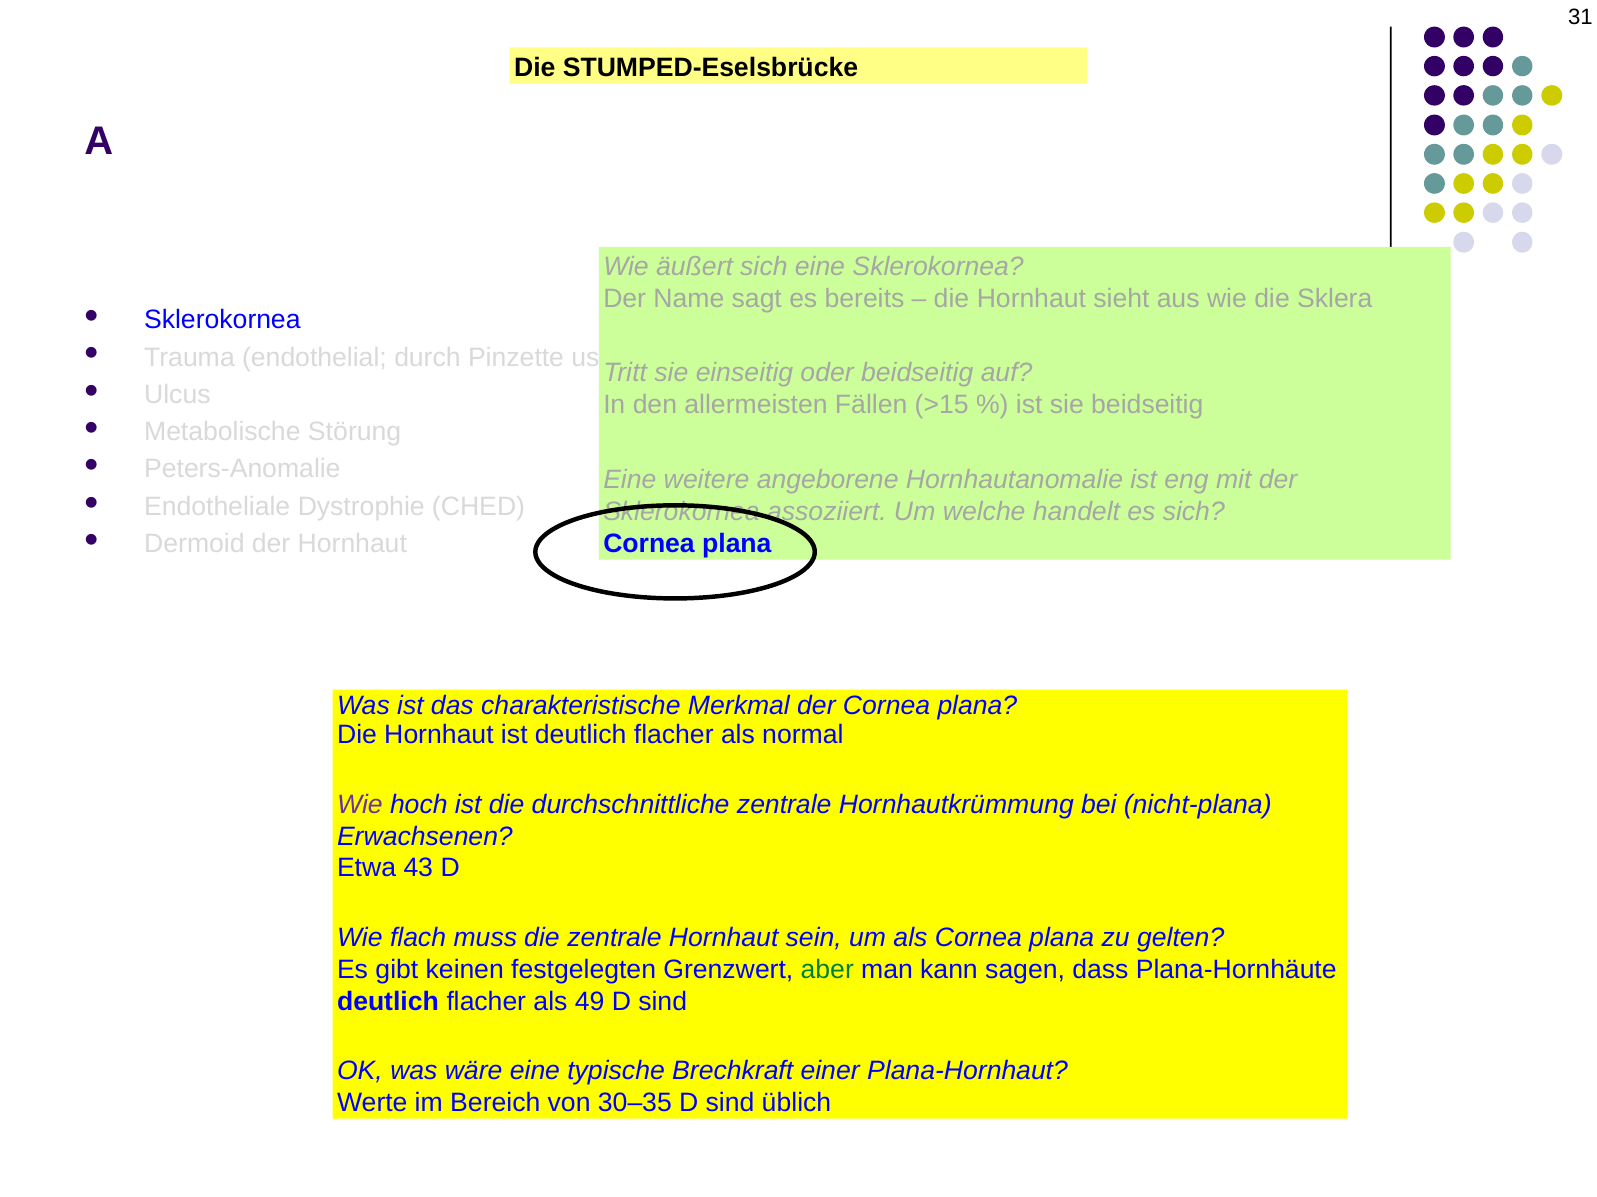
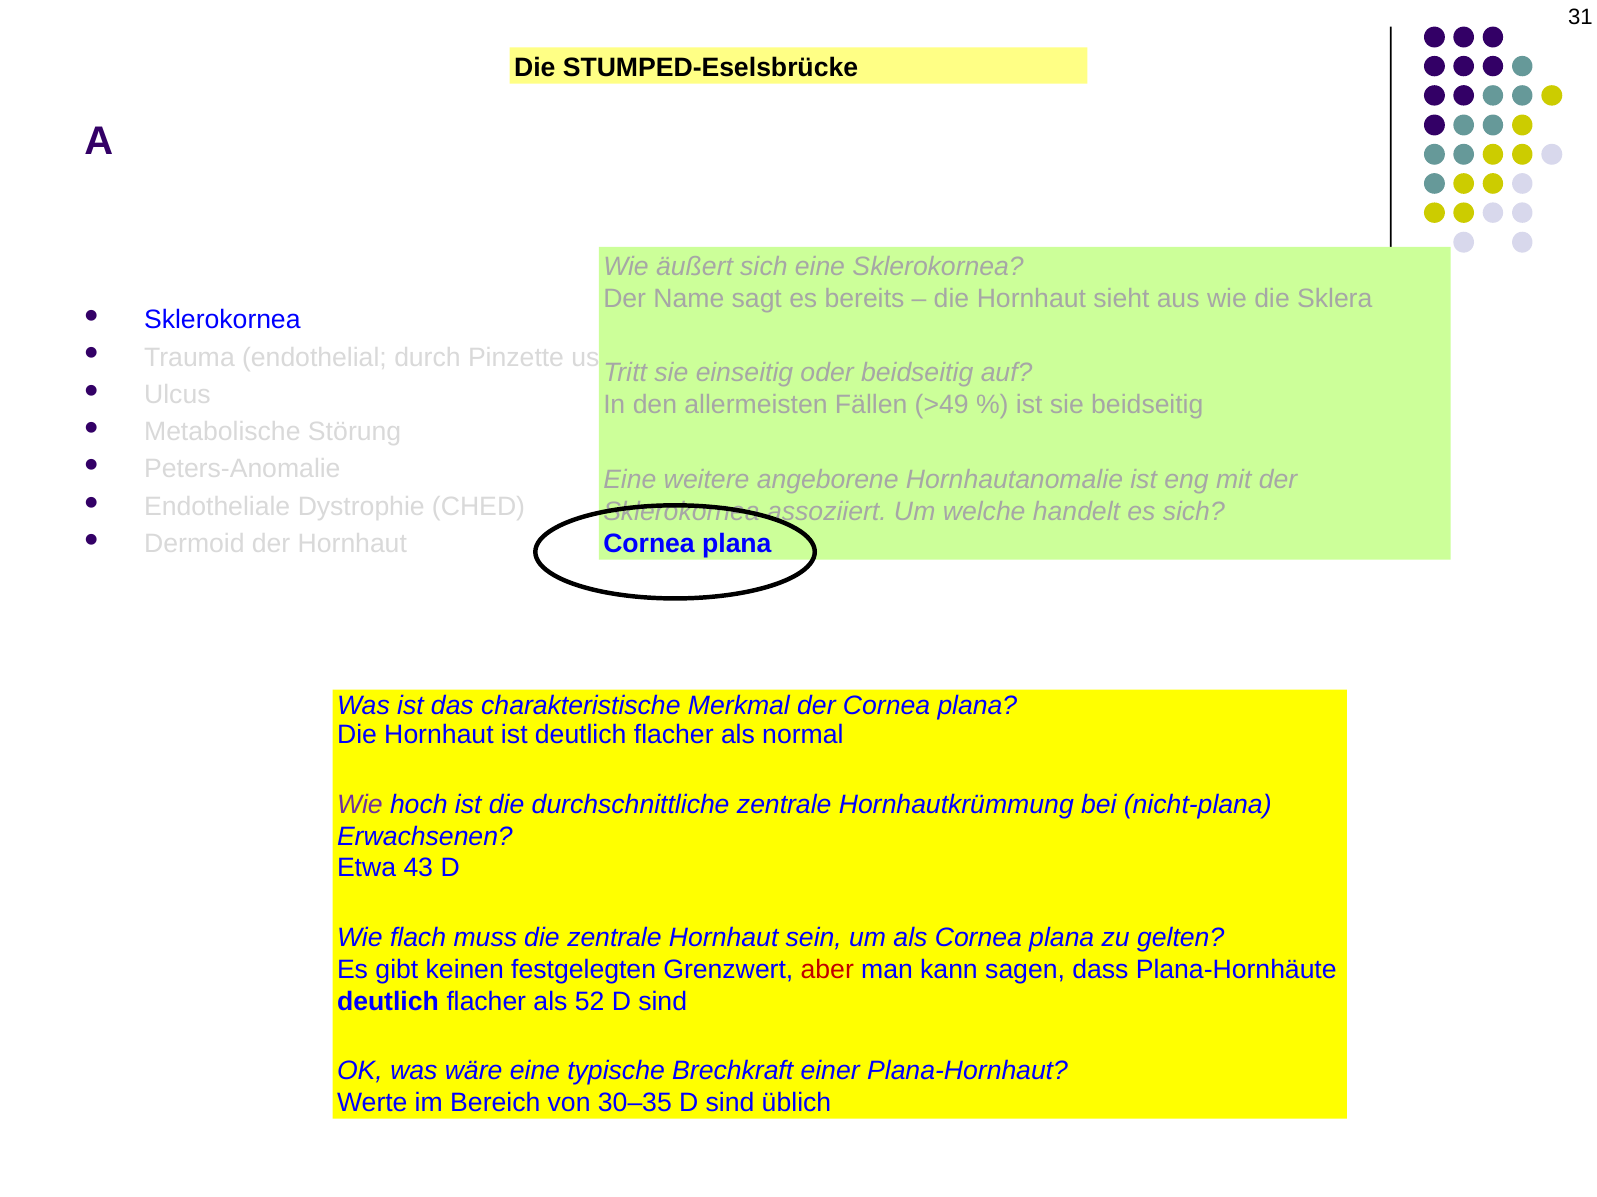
>15: >15 -> >49
aber colour: green -> red
49: 49 -> 52
